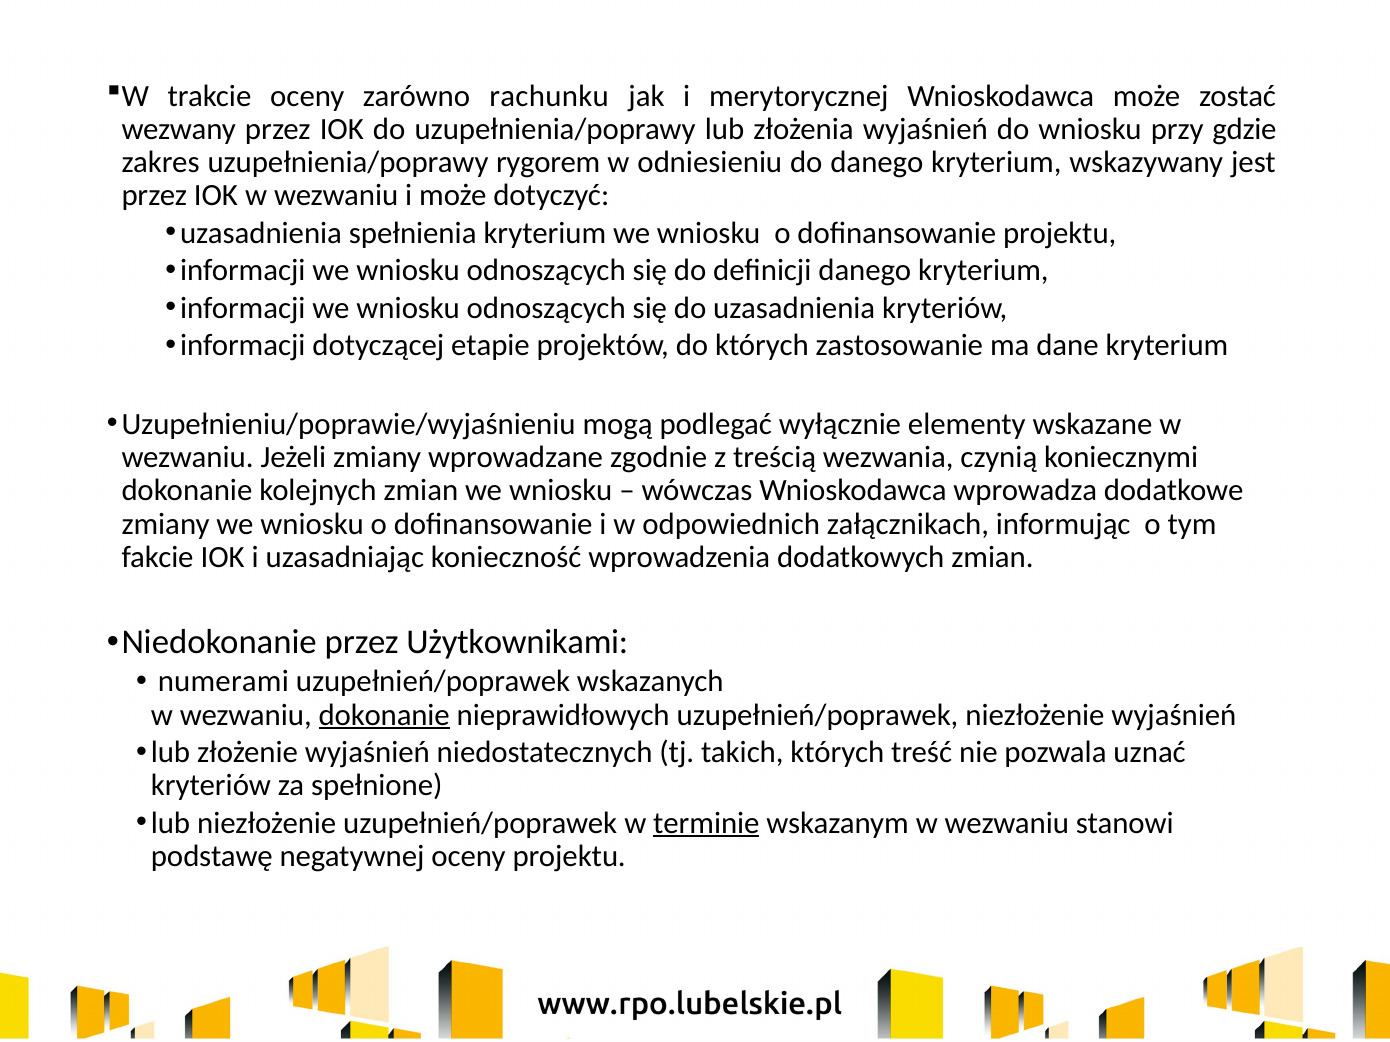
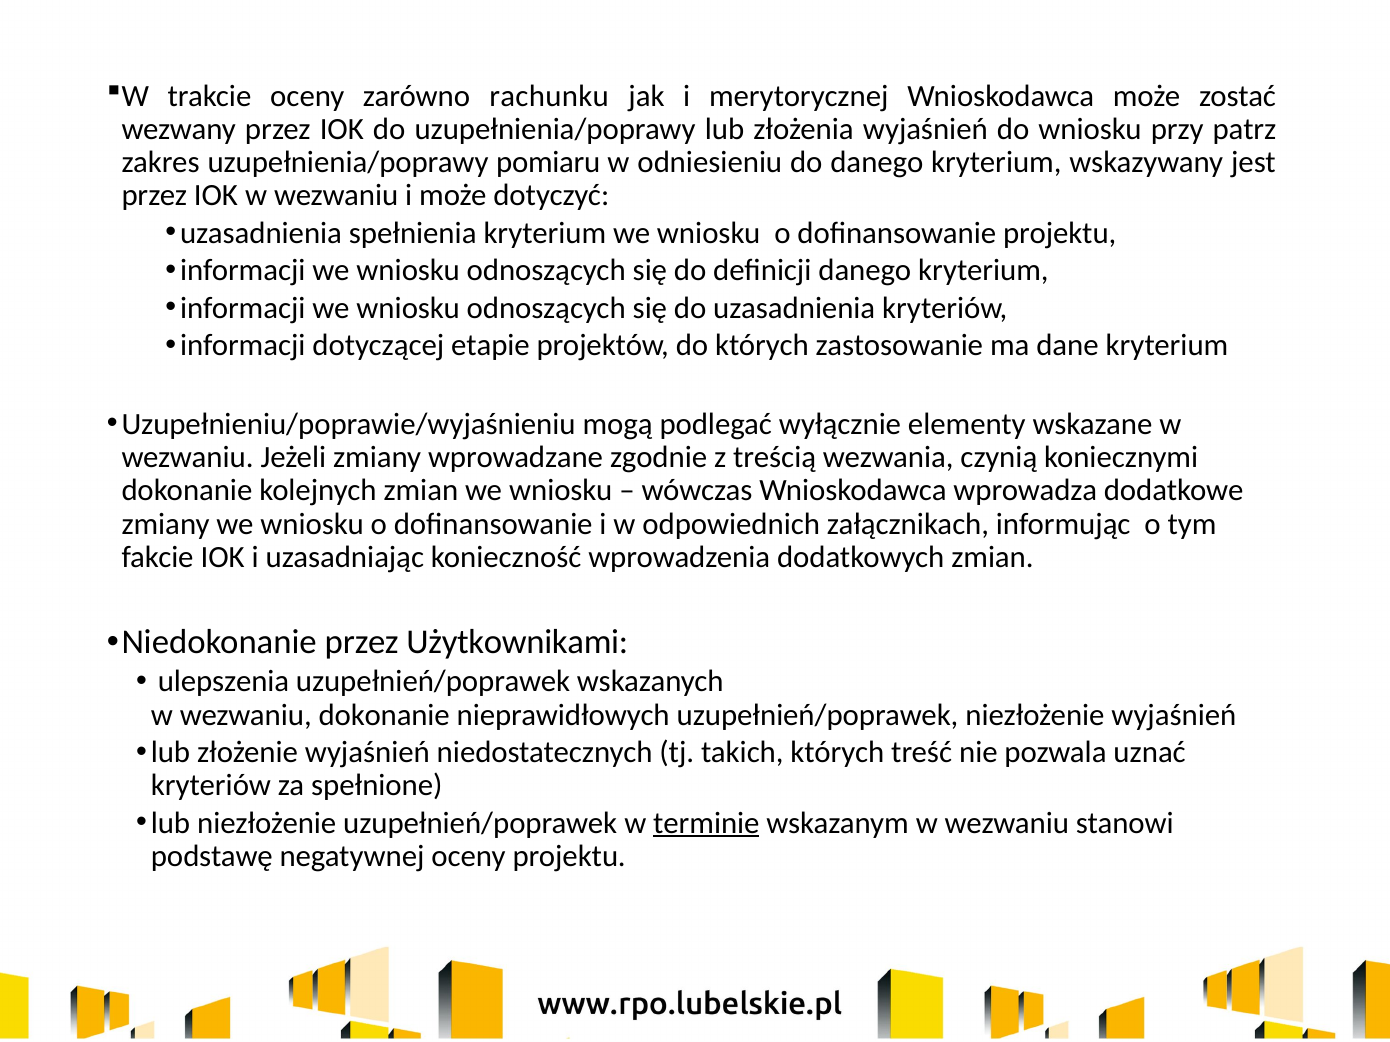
gdzie: gdzie -> patrz
rygorem: rygorem -> pomiaru
numerami: numerami -> ulepszenia
dokonanie at (384, 715) underline: present -> none
